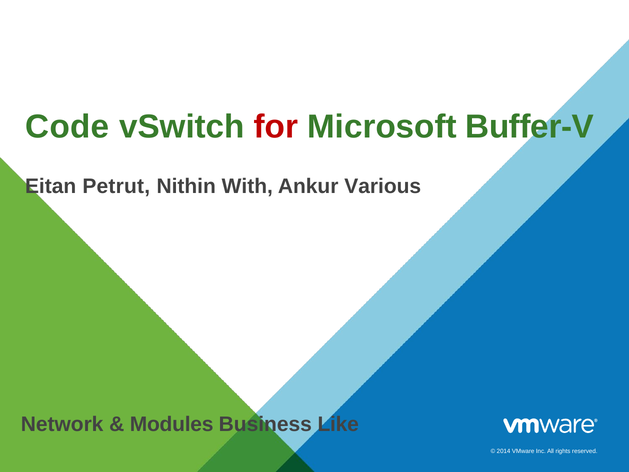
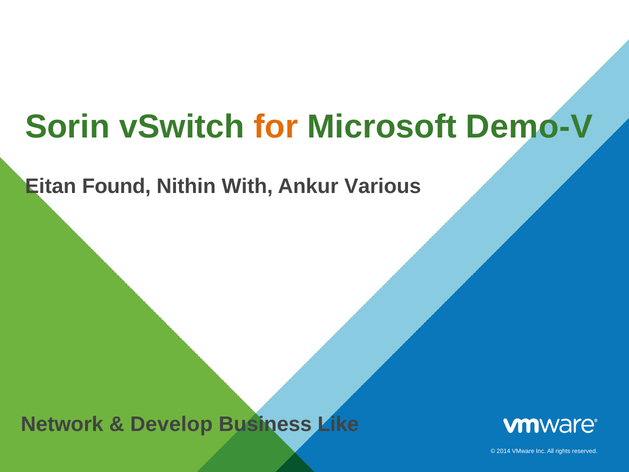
Code: Code -> Sorin
for colour: red -> orange
Buffer-V: Buffer-V -> Demo-V
Petrut: Petrut -> Found
Modules: Modules -> Develop
